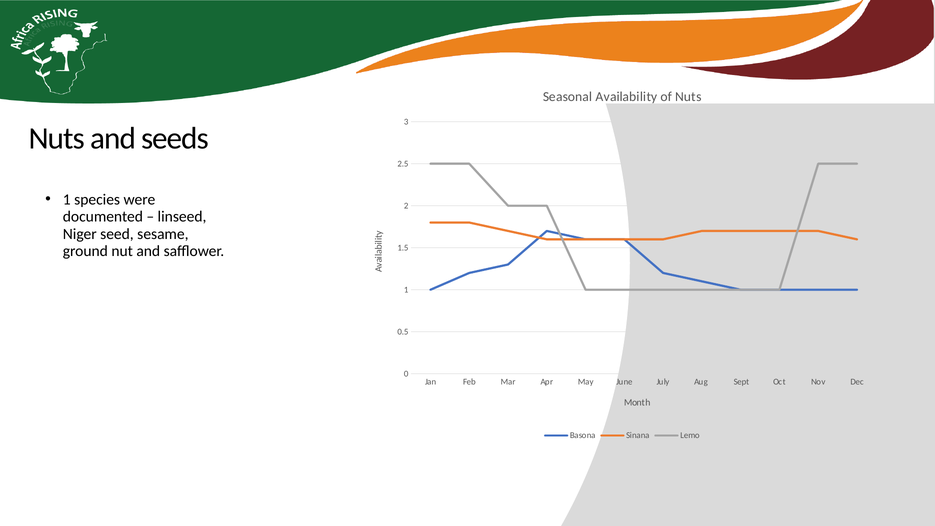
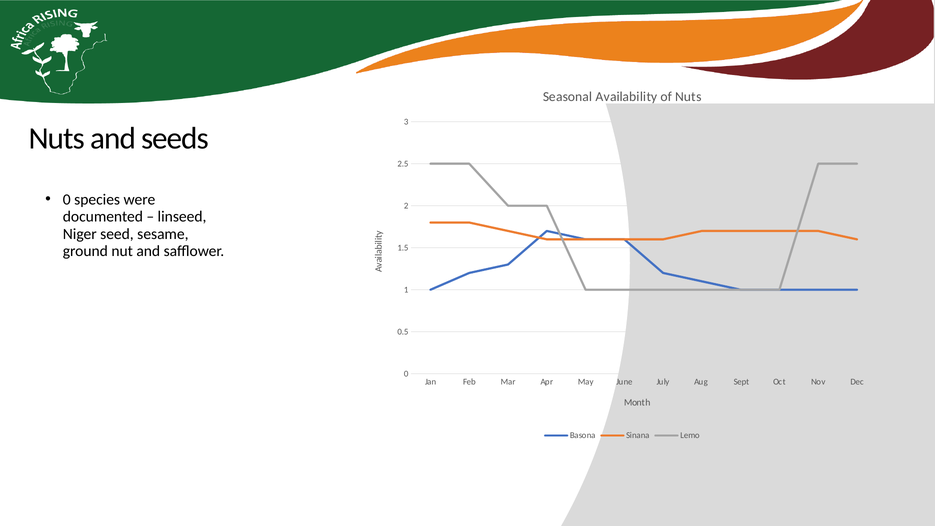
1 at (67, 200): 1 -> 0
